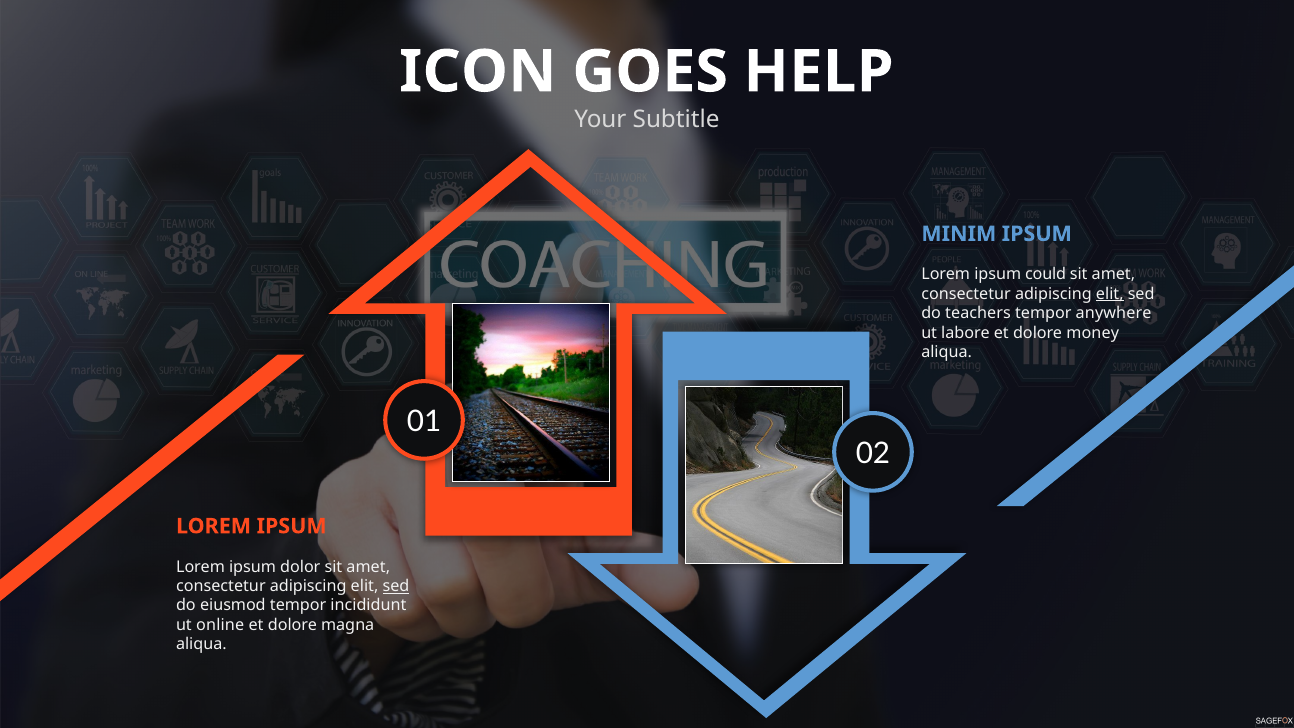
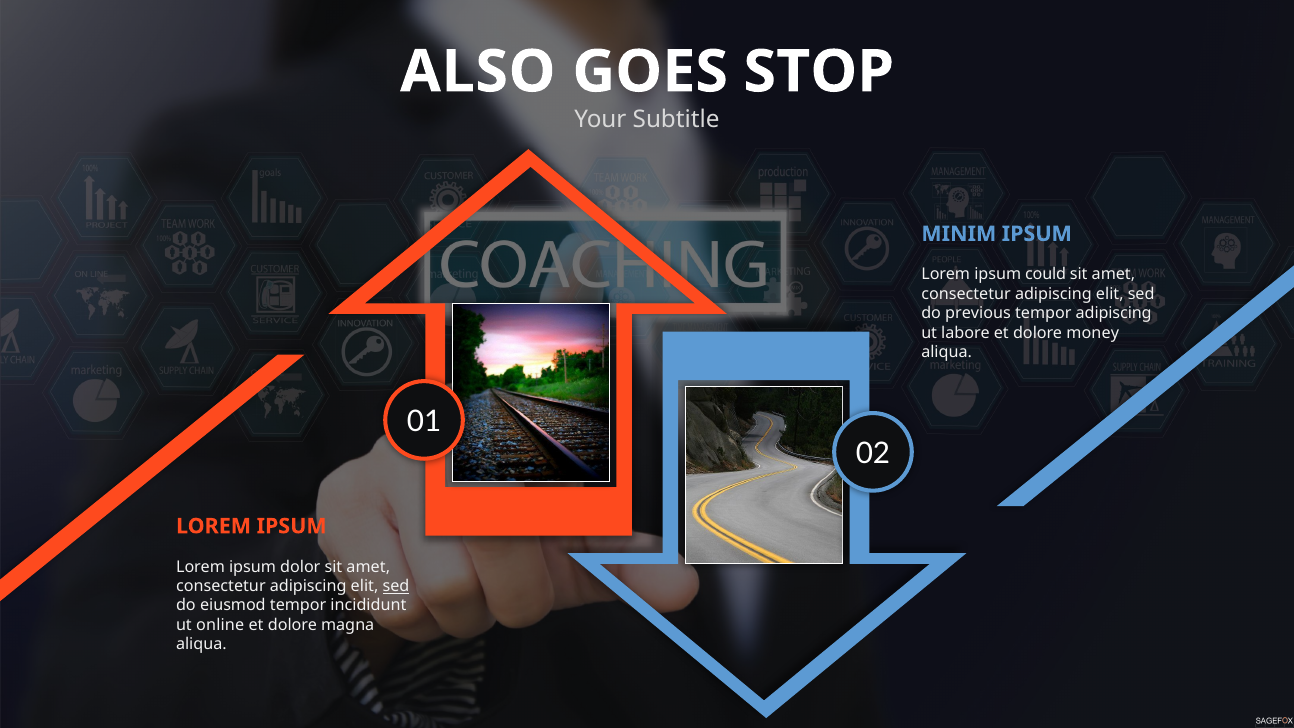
ICON: ICON -> ALSO
HELP: HELP -> STOP
elit at (1110, 294) underline: present -> none
teachers: teachers -> previous
tempor anywhere: anywhere -> adipiscing
